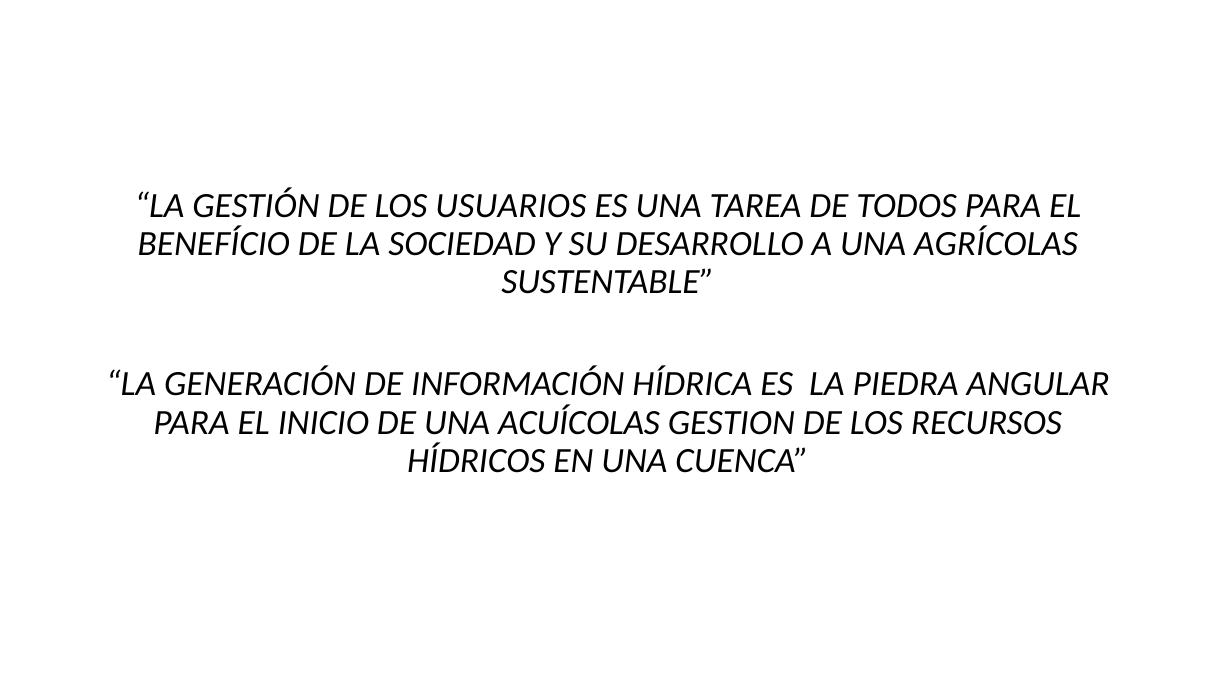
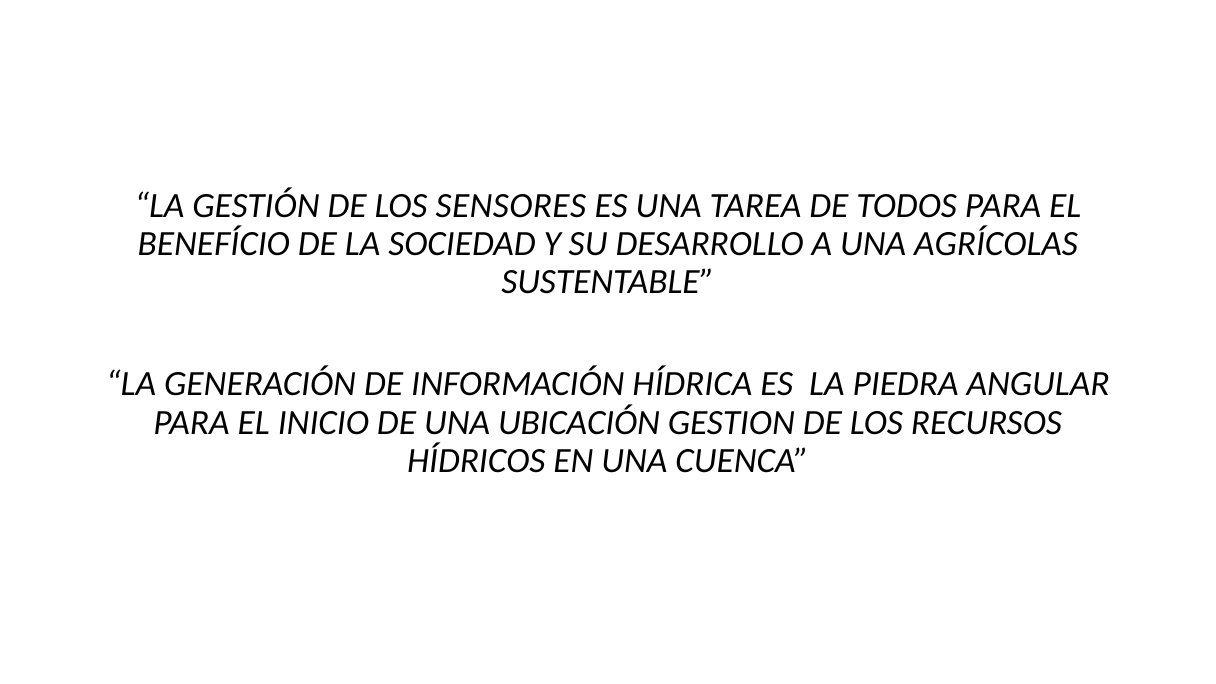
USUARIOS: USUARIOS -> SENSORES
ACUÍCOLAS: ACUÍCOLAS -> UBICACIÓN
